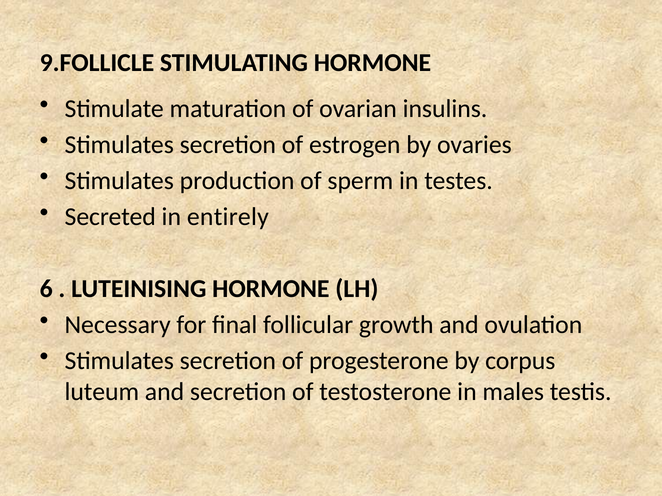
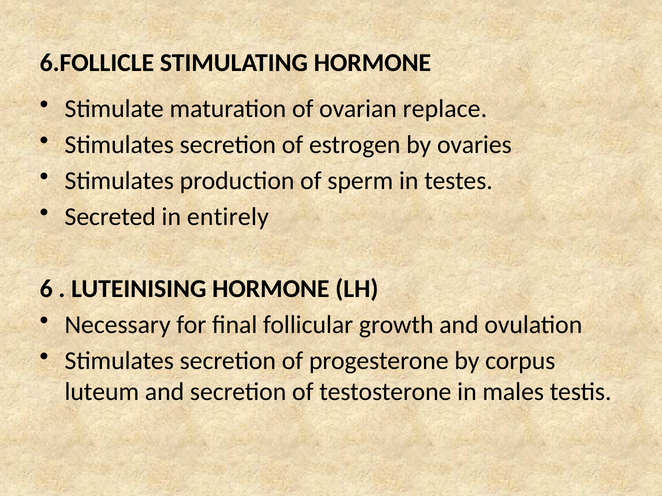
9.FOLLICLE: 9.FOLLICLE -> 6.FOLLICLE
insulins: insulins -> replace
